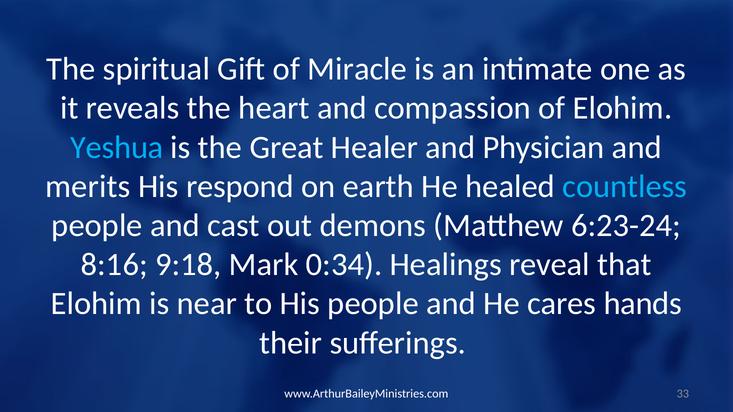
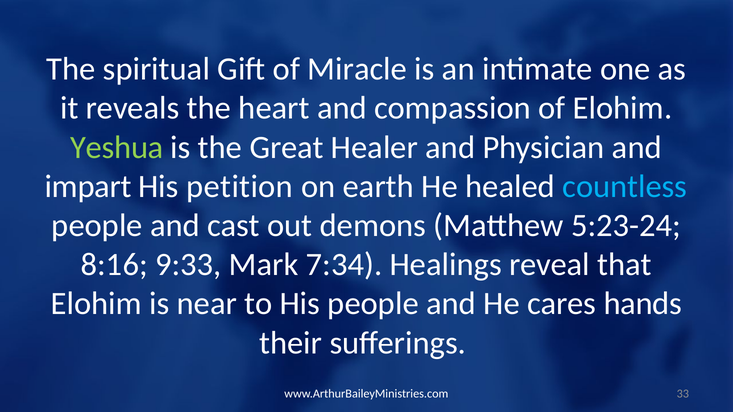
Yeshua colour: light blue -> light green
merits: merits -> impart
respond: respond -> petition
6:23-24: 6:23-24 -> 5:23-24
9:18: 9:18 -> 9:33
0:34: 0:34 -> 7:34
